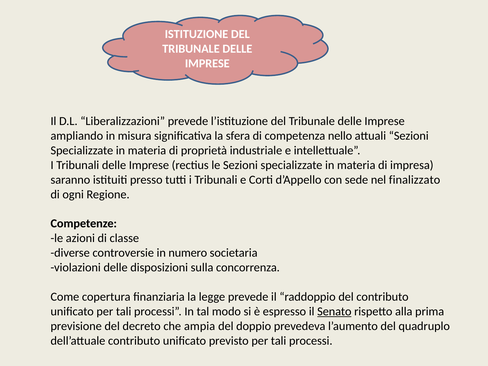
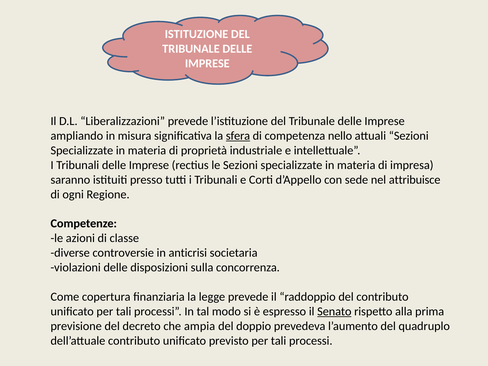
sfera underline: none -> present
finalizzato: finalizzato -> attribuisce
numero: numero -> anticrisi
